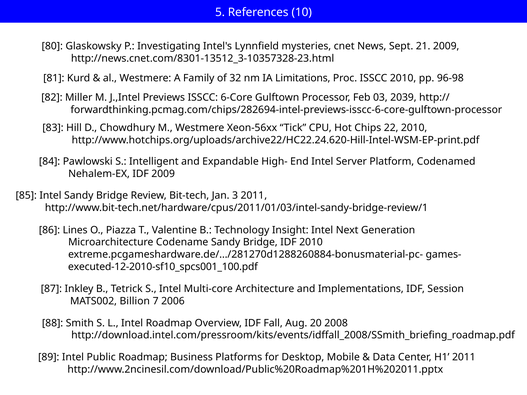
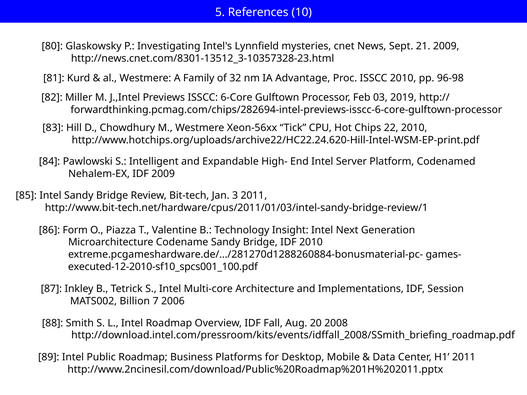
Limitations: Limitations -> Advantage
2039: 2039 -> 2019
Lines: Lines -> Form
